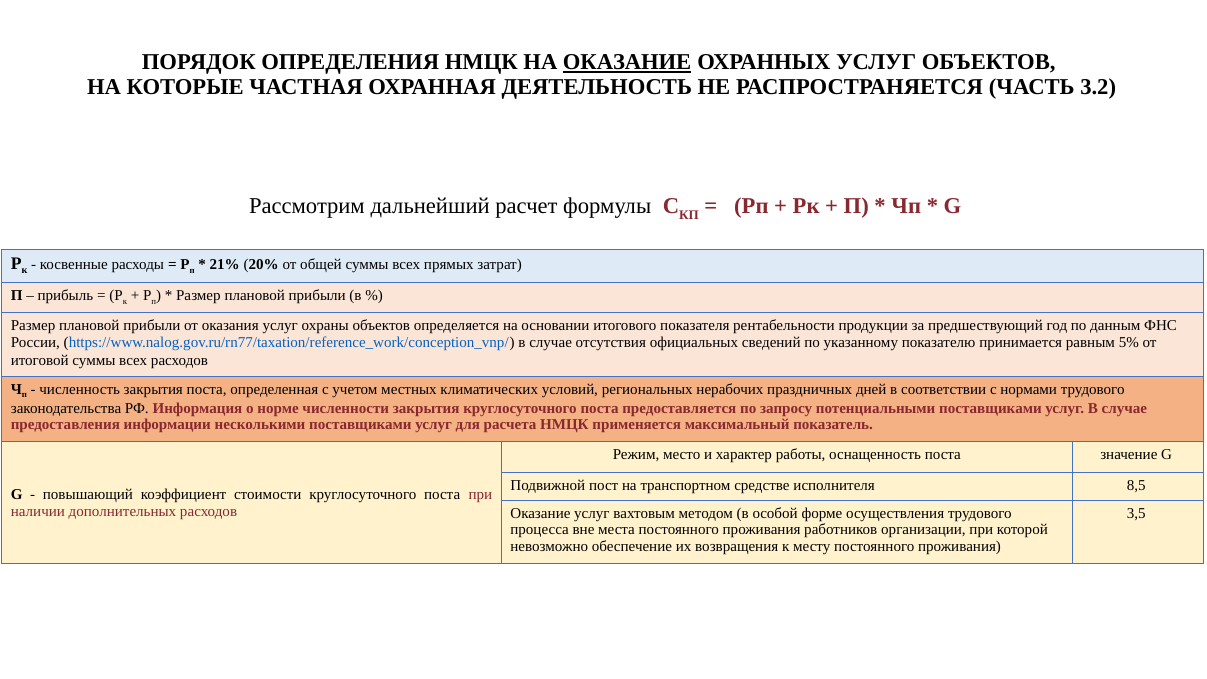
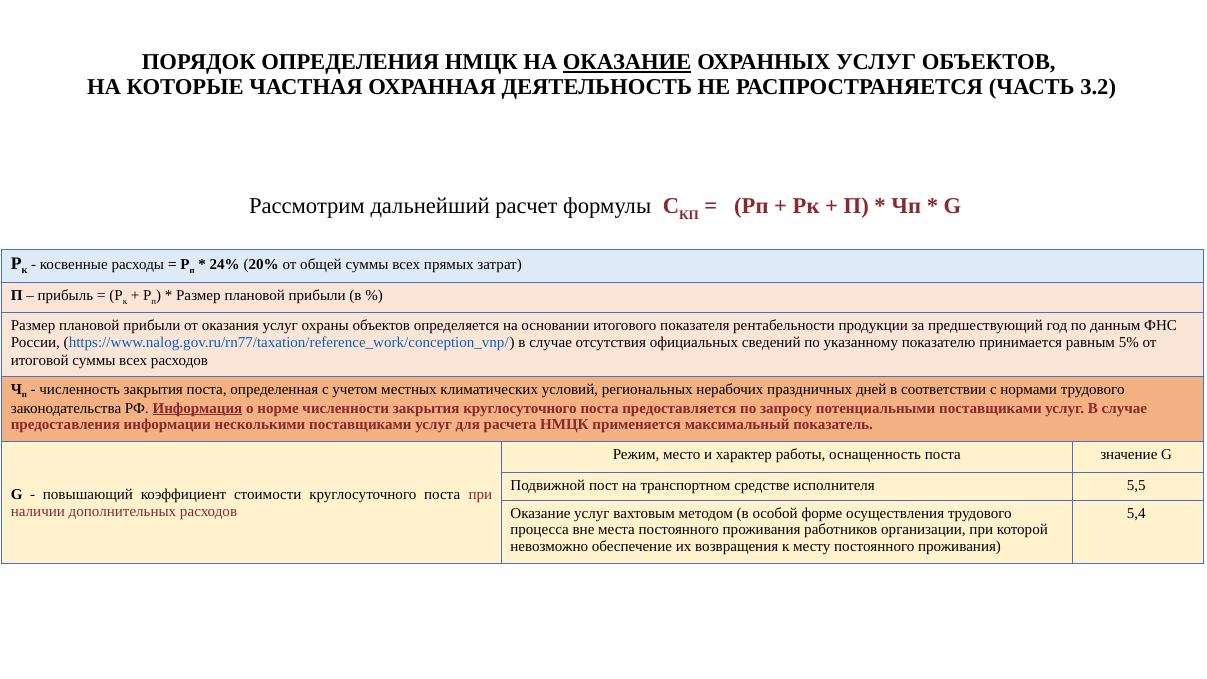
21%: 21% -> 24%
Информация underline: none -> present
8,5: 8,5 -> 5,5
3,5: 3,5 -> 5,4
